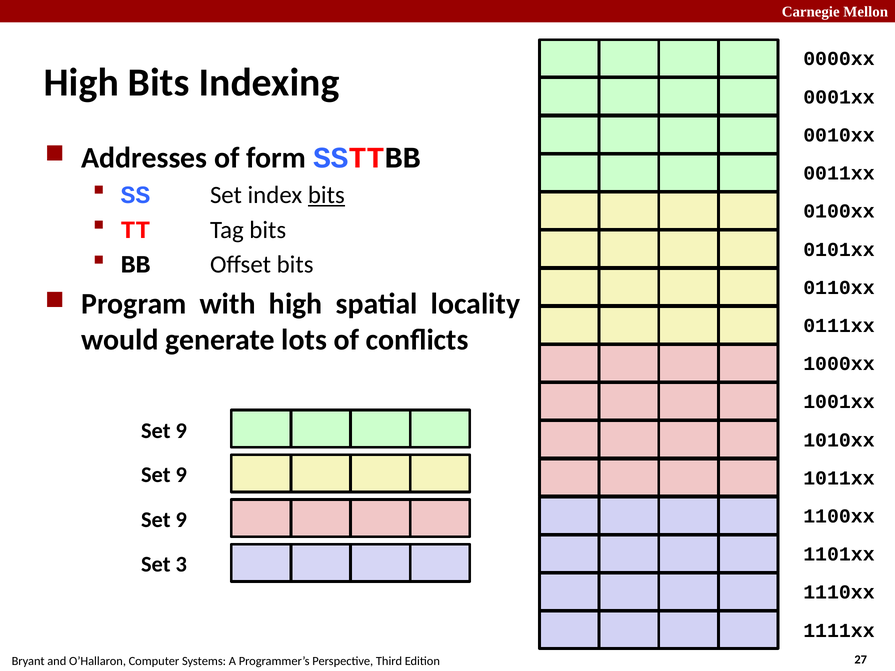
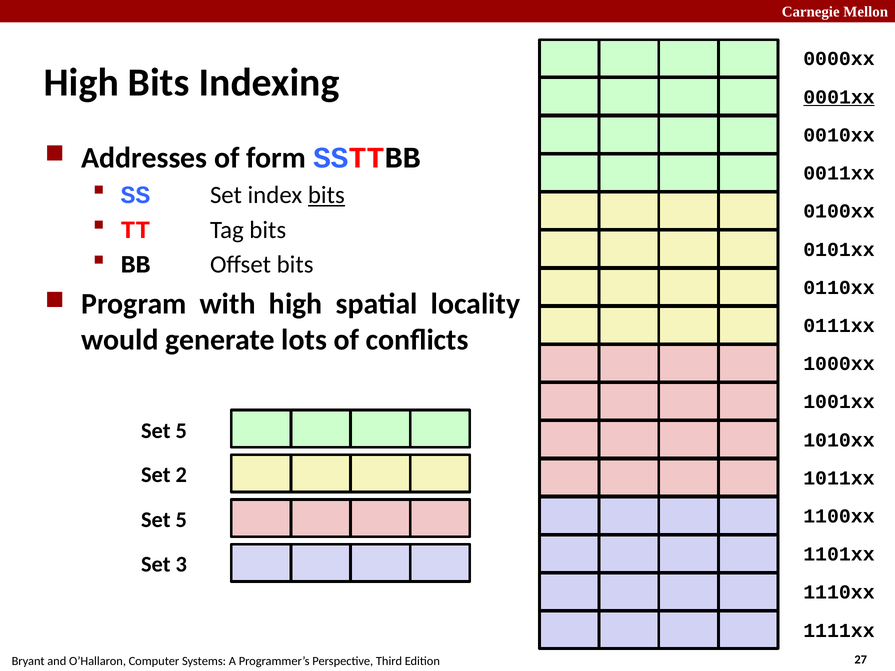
0001xx underline: none -> present
9 at (181, 431): 9 -> 5
9 at (181, 475): 9 -> 2
9 at (181, 520): 9 -> 5
